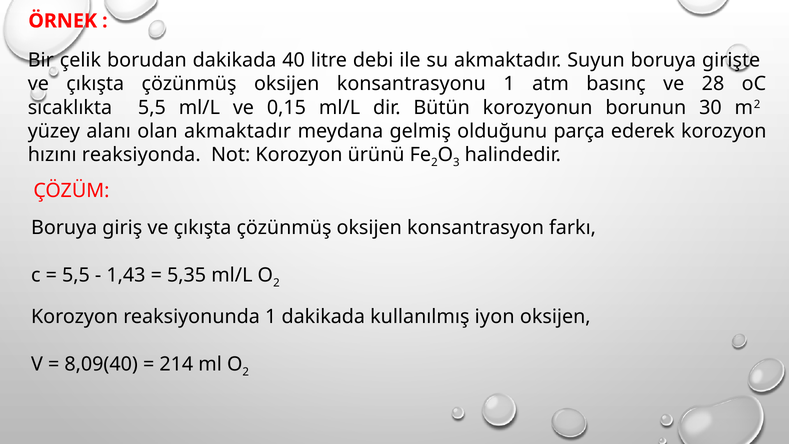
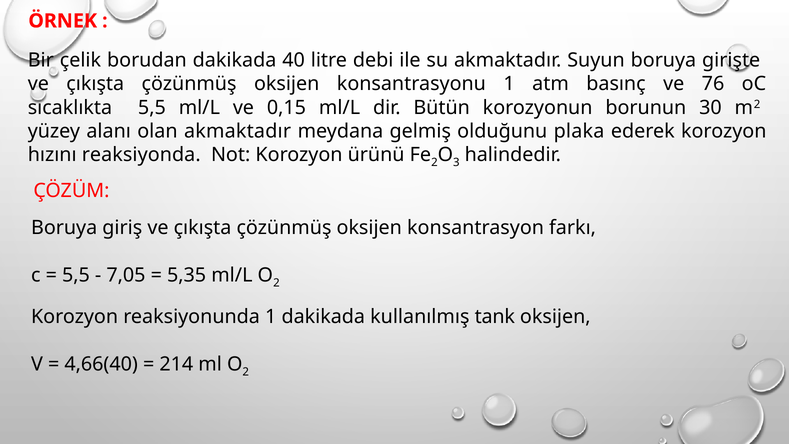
28: 28 -> 76
parça: parça -> plaka
1,43: 1,43 -> 7,05
iyon: iyon -> tank
8,09(40: 8,09(40 -> 4,66(40
